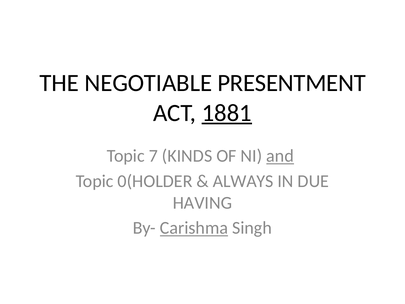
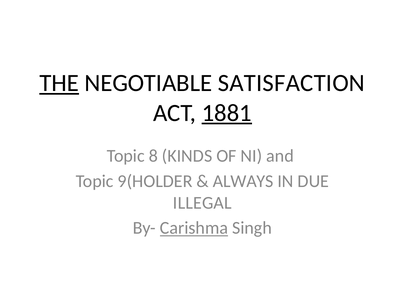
THE underline: none -> present
PRESENTMENT: PRESENTMENT -> SATISFACTION
7: 7 -> 8
and underline: present -> none
0(HOLDER: 0(HOLDER -> 9(HOLDER
HAVING: HAVING -> ILLEGAL
